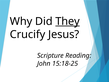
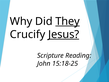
Jesus underline: none -> present
